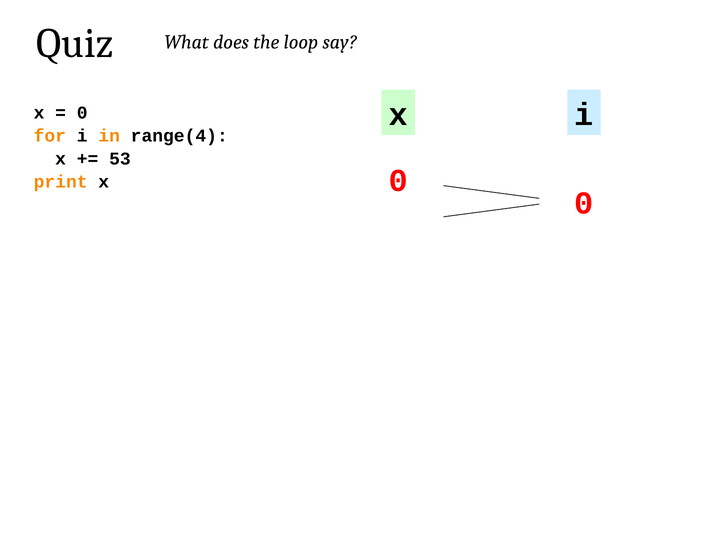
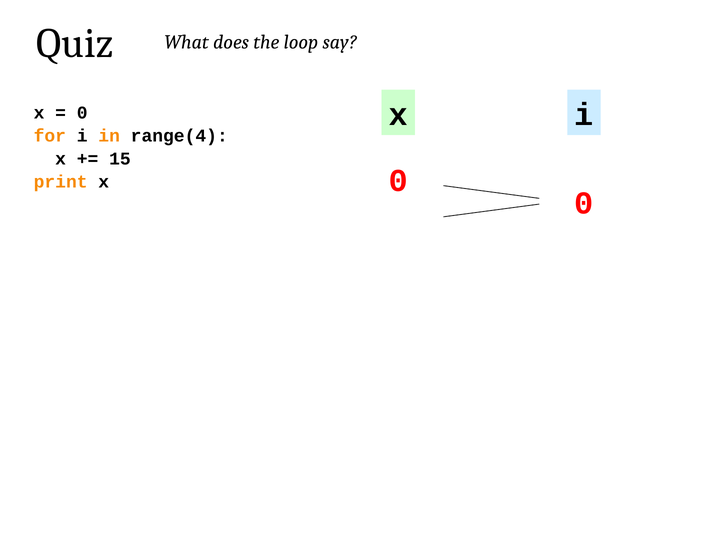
53: 53 -> 15
